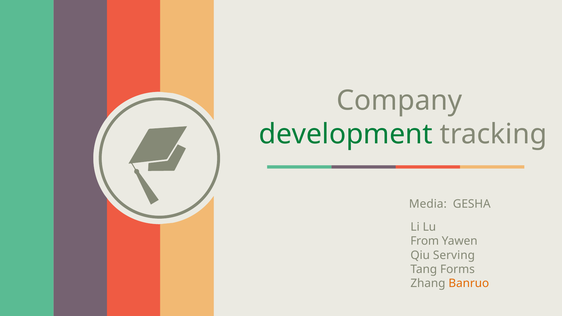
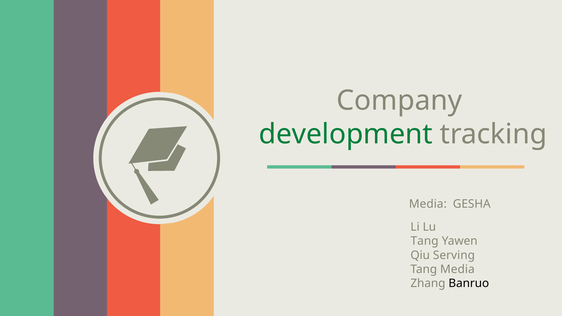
From at (425, 241): From -> Tang
Tang Forms: Forms -> Media
Banruo colour: orange -> black
